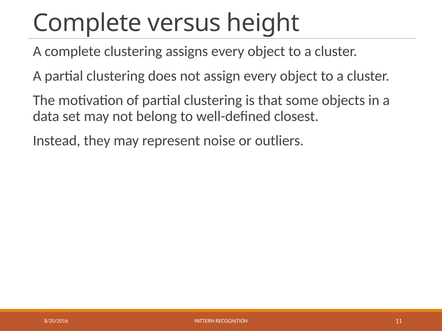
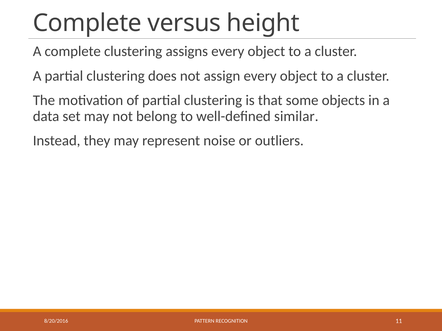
closest: closest -> similar
